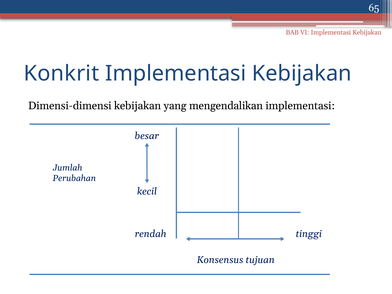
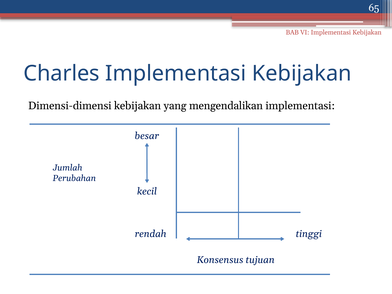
Konkrit: Konkrit -> Charles
